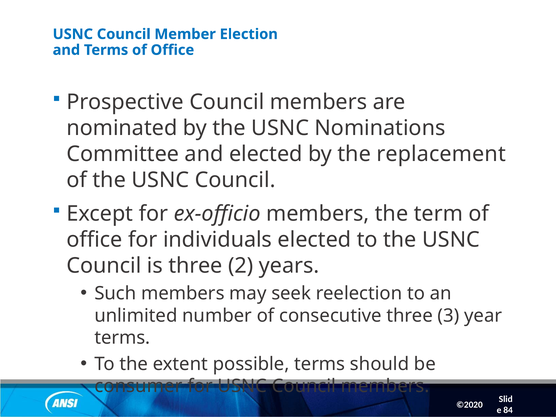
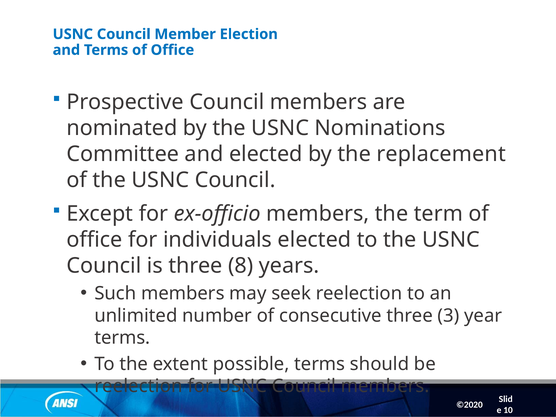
2: 2 -> 8
consumer at (138, 386): consumer -> reelection
84: 84 -> 10
